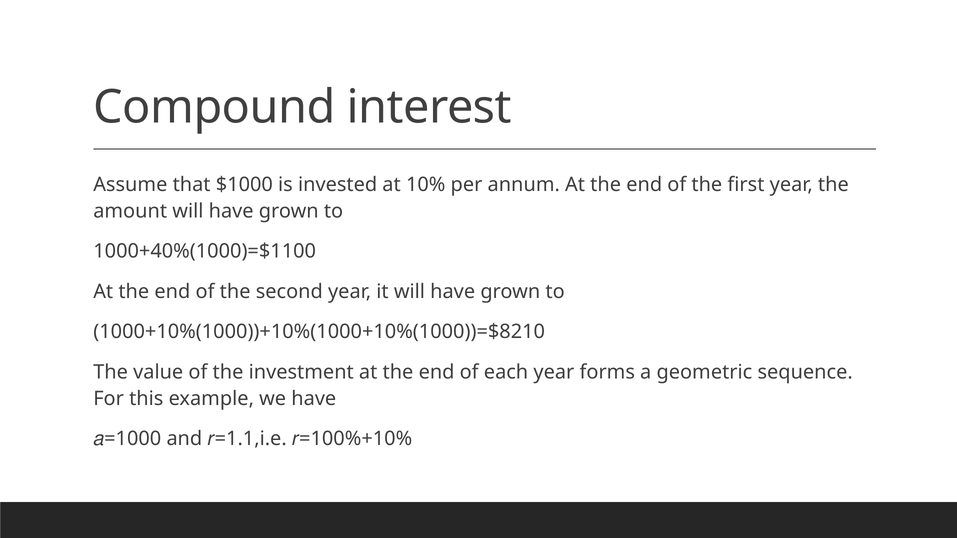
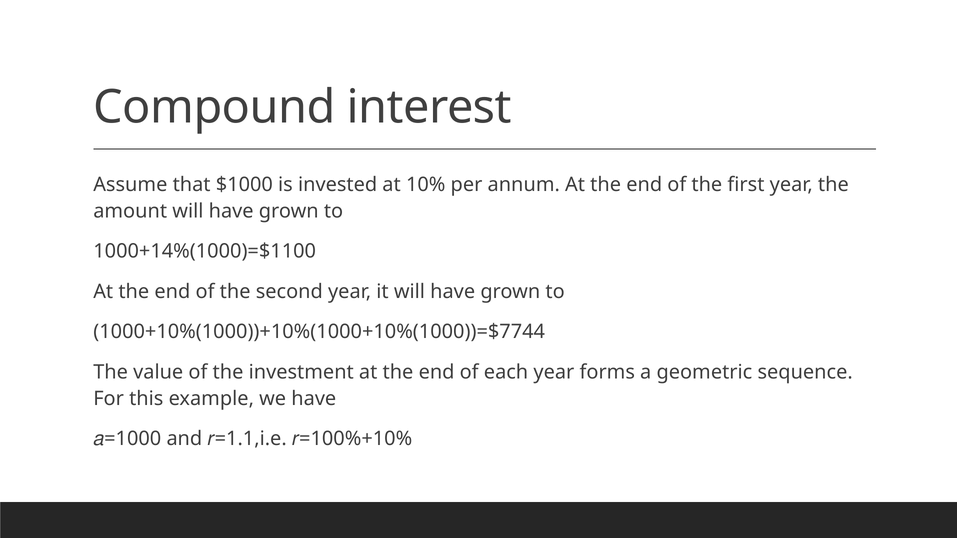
1000+40%(1000)=$1100: 1000+40%(1000)=$1100 -> 1000+14%(1000)=$1100
1000+10%(1000))+10%(1000+10%(1000))=$8210: 1000+10%(1000))+10%(1000+10%(1000))=$8210 -> 1000+10%(1000))+10%(1000+10%(1000))=$7744
